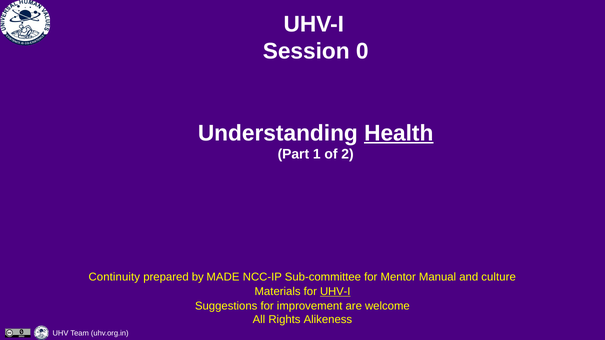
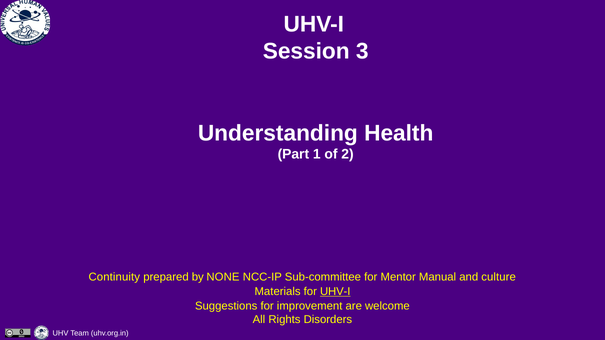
0: 0 -> 3
Health underline: present -> none
MADE: MADE -> NONE
Alikeness: Alikeness -> Disorders
